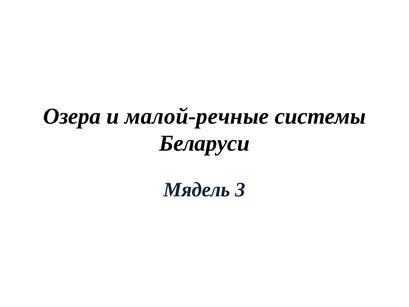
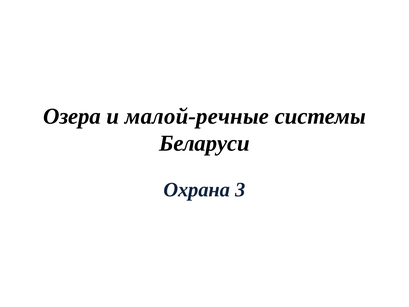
Мядель: Мядель -> Охрана
